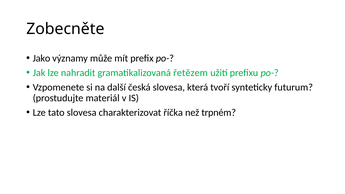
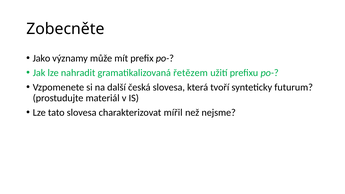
říčka: říčka -> mířil
trpném: trpném -> nejsme
